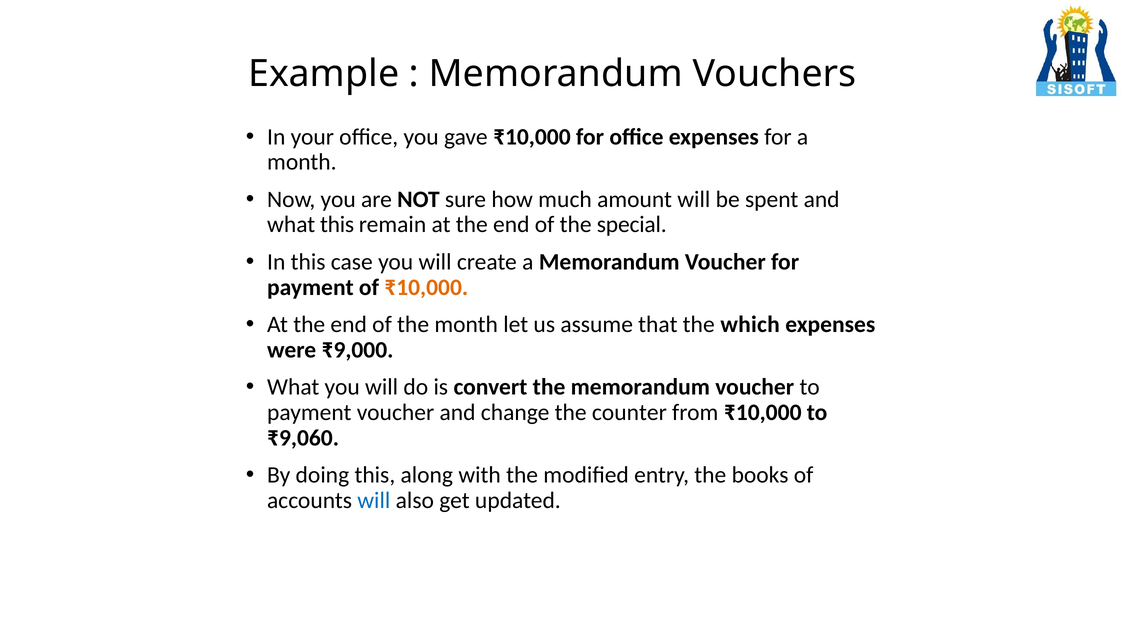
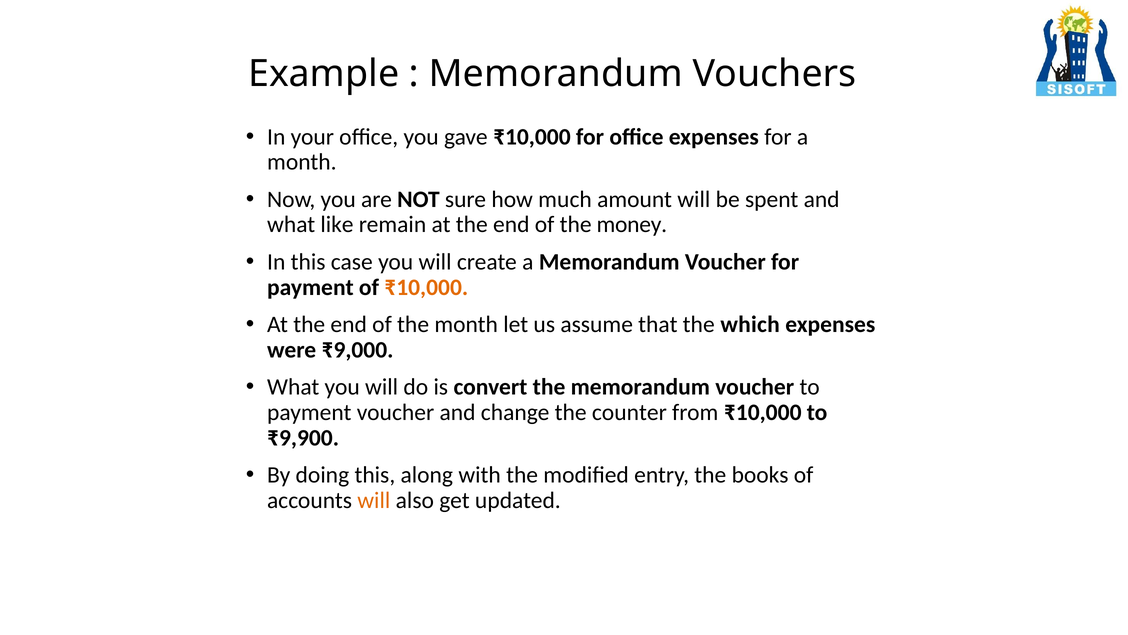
what this: this -> like
special: special -> money
₹9,060: ₹9,060 -> ₹9,900
will at (374, 500) colour: blue -> orange
